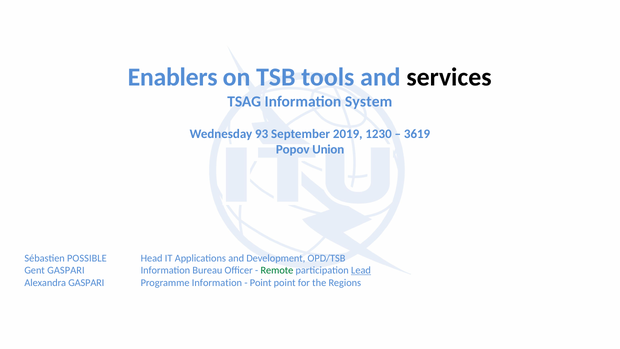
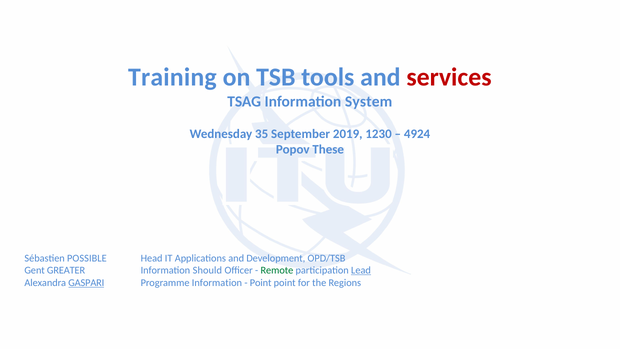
Enablers: Enablers -> Training
services colour: black -> red
93: 93 -> 35
3619: 3619 -> 4924
Union: Union -> These
Gent GASPARI: GASPARI -> GREATER
Bureau: Bureau -> Should
GASPARI at (86, 283) underline: none -> present
